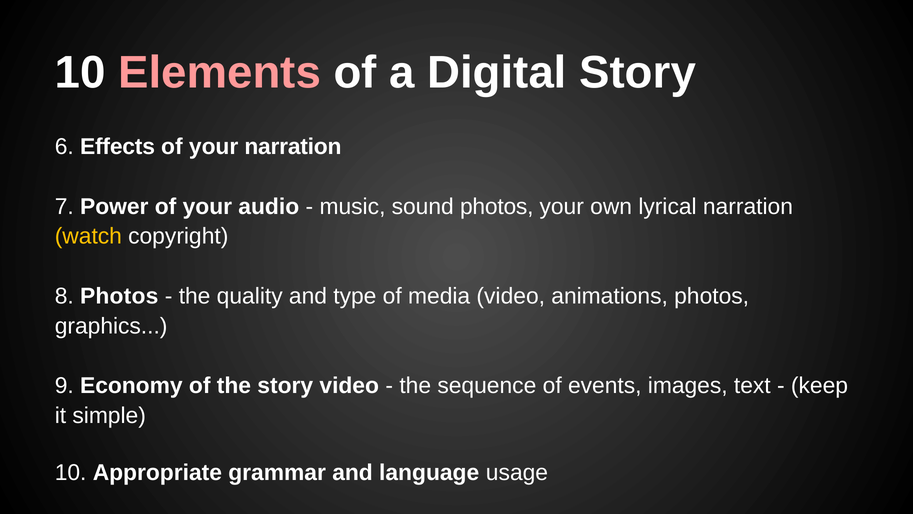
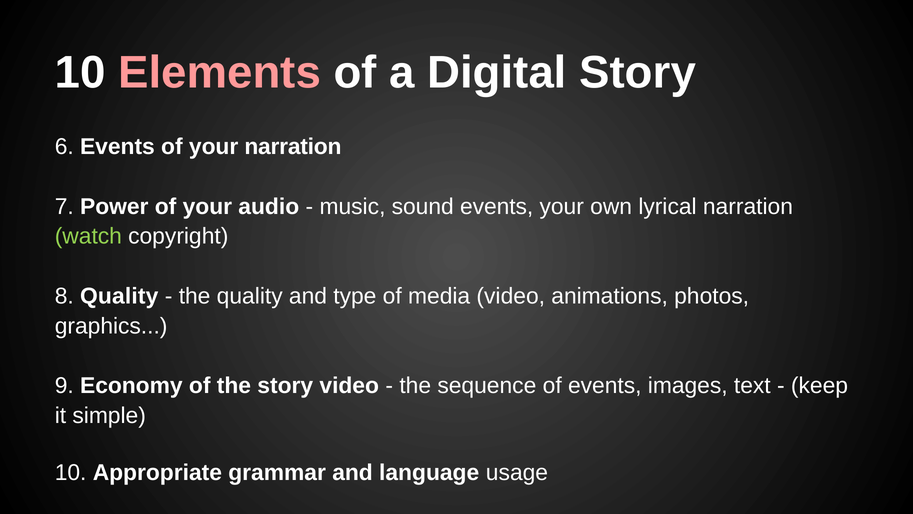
6 Effects: Effects -> Events
sound photos: photos -> events
watch colour: yellow -> light green
8 Photos: Photos -> Quality
